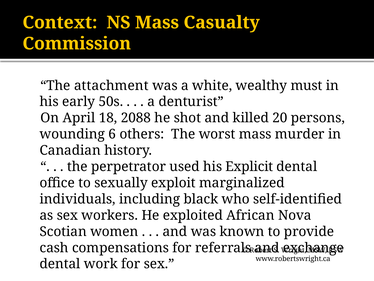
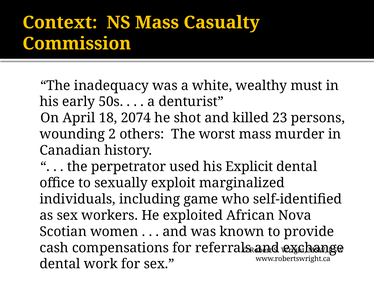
attachment: attachment -> inadequacy
2088: 2088 -> 2074
20: 20 -> 23
6: 6 -> 2
black: black -> game
